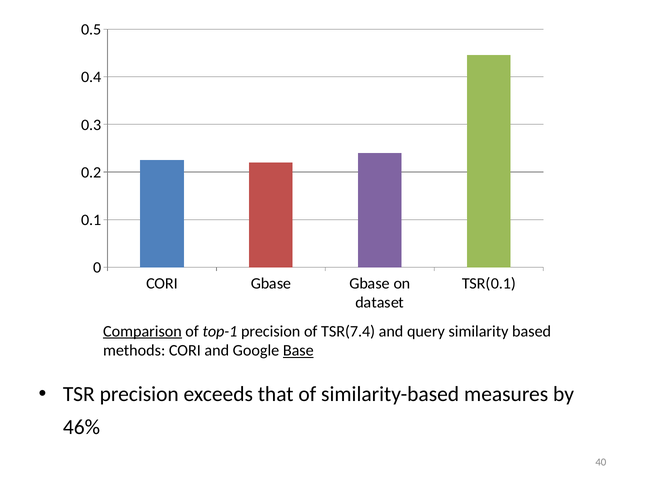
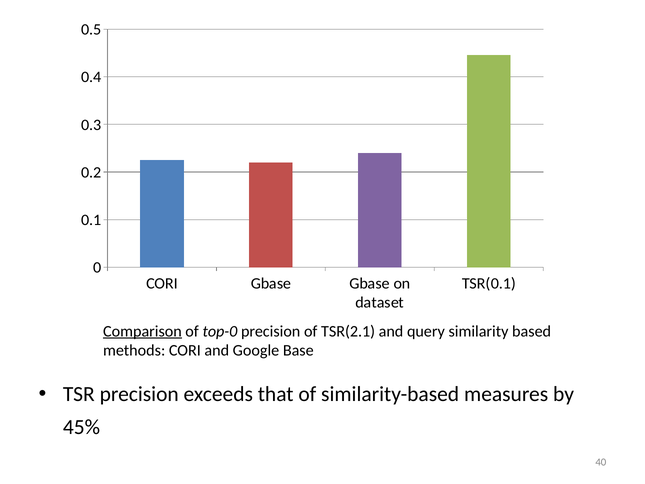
top-1: top-1 -> top-0
TSR(7.4: TSR(7.4 -> TSR(2.1
Base underline: present -> none
46%: 46% -> 45%
